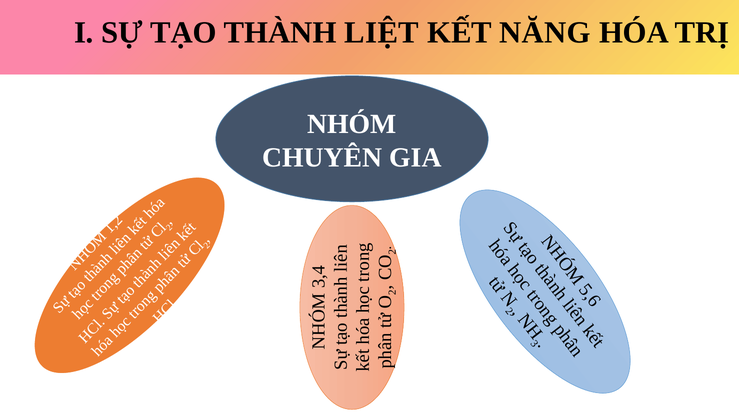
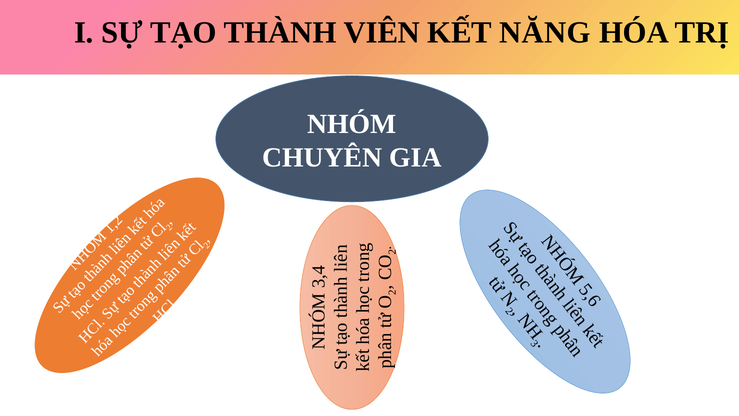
LIỆT: LIỆT -> VIÊN
